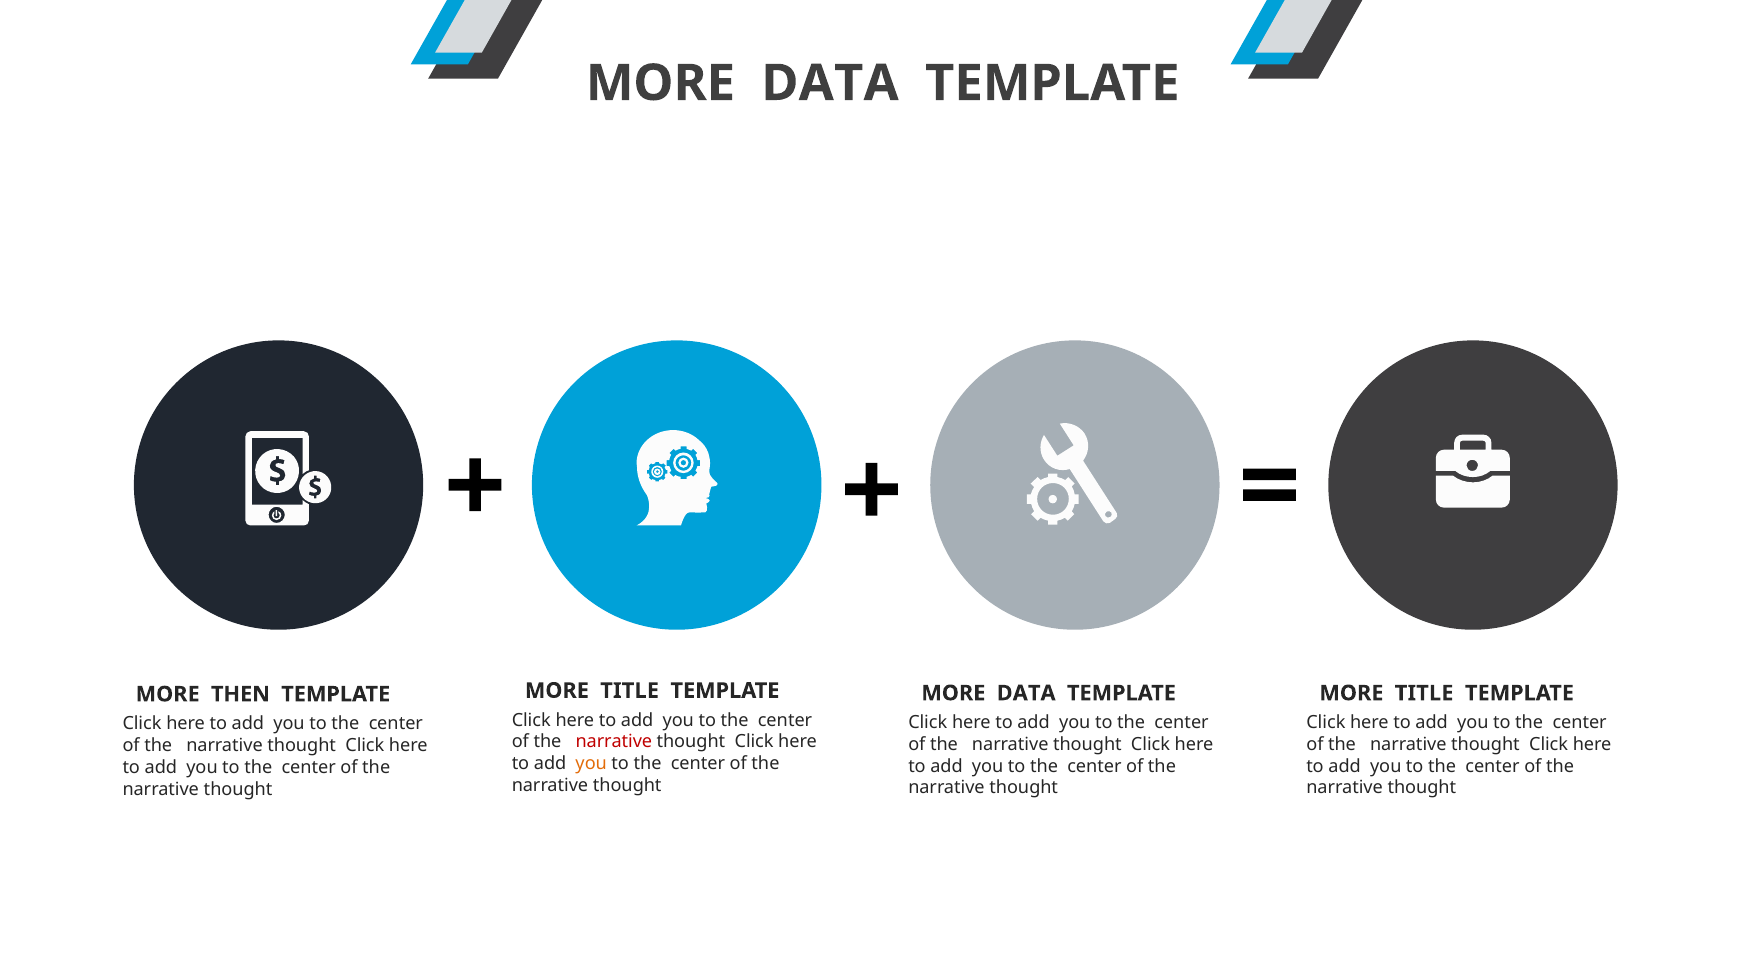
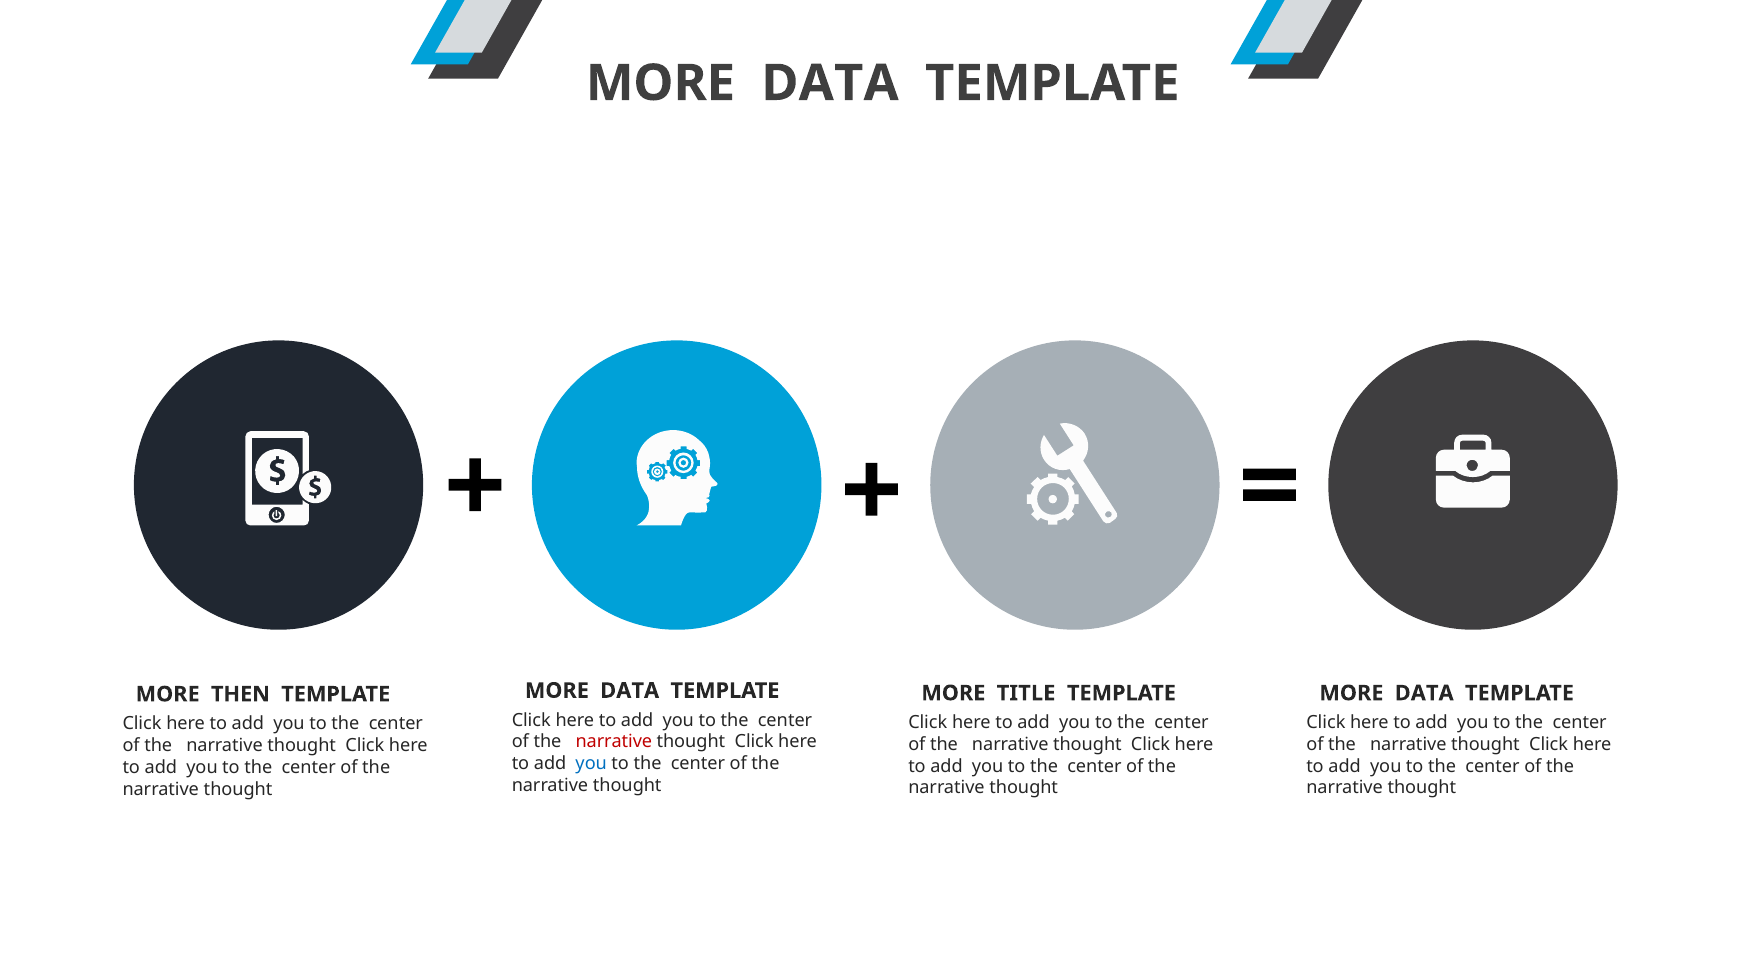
TITLE at (630, 690): TITLE -> DATA
DATA at (1026, 693): DATA -> TITLE
TITLE at (1424, 693): TITLE -> DATA
you at (591, 763) colour: orange -> blue
